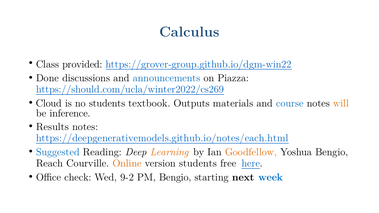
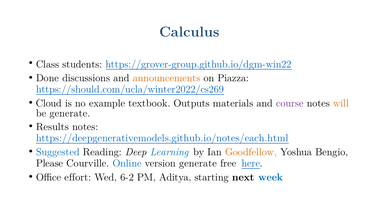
provided: provided -> students
announcements colour: blue -> orange
no students: students -> example
course colour: blue -> purple
be inference: inference -> generate
Learning colour: orange -> blue
Reach: Reach -> Please
Online colour: orange -> blue
version students: students -> generate
check: check -> effort
9-2: 9-2 -> 6-2
PM Bengio: Bengio -> Aditya
